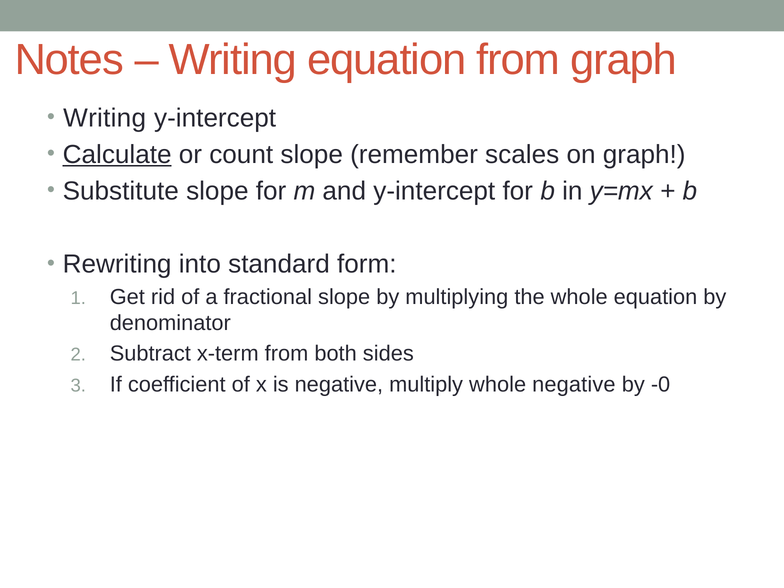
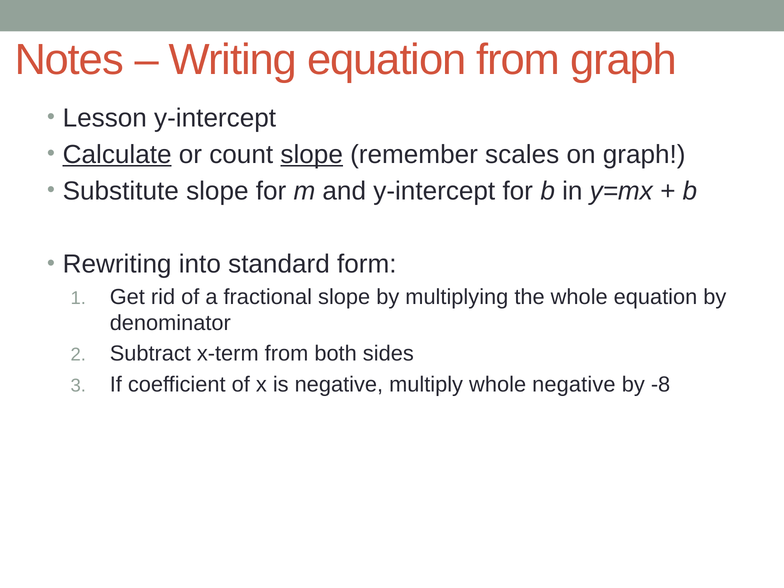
Writing at (105, 118): Writing -> Lesson
slope at (312, 155) underline: none -> present
-0: -0 -> -8
